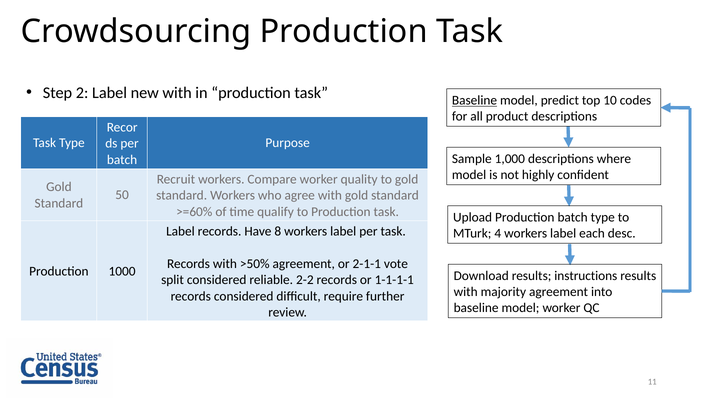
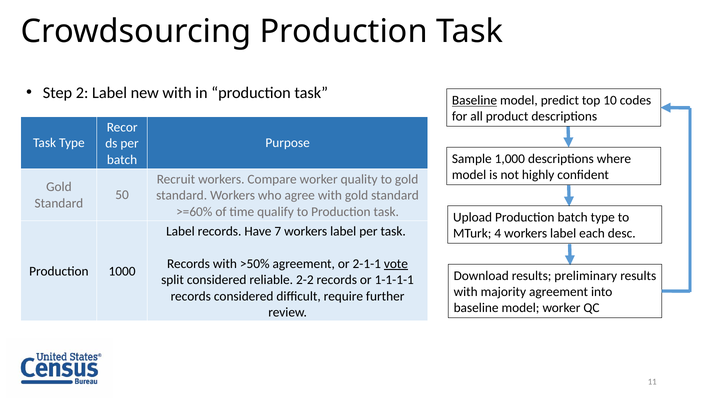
8: 8 -> 7
vote underline: none -> present
instructions: instructions -> preliminary
